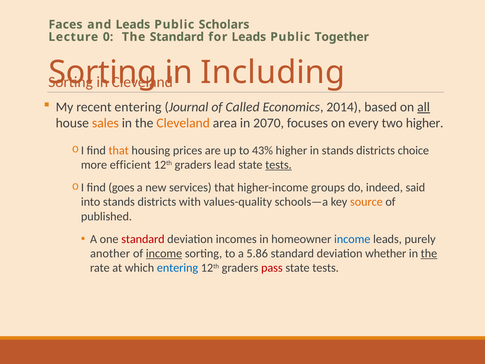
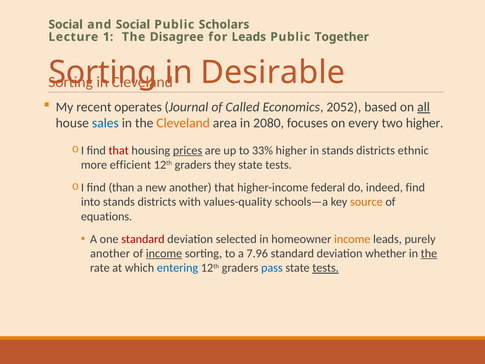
Faces at (65, 24): Faces -> Social
and Leads: Leads -> Social
0: 0 -> 1
The Standard: Standard -> Disagree
Including: Including -> Desirable
recent entering: entering -> operates
2014: 2014 -> 2052
sales colour: orange -> blue
2070: 2070 -> 2080
that at (119, 150) colour: orange -> red
prices underline: none -> present
43%: 43% -> 33%
choice: choice -> ethnic
lead: lead -> they
tests at (278, 165) underline: present -> none
goes: goes -> than
new services: services -> another
groups: groups -> federal
indeed said: said -> find
published: published -> equations
incomes: incomes -> selected
income at (352, 239) colour: blue -> orange
5.86: 5.86 -> 7.96
pass colour: red -> blue
tests at (326, 268) underline: none -> present
